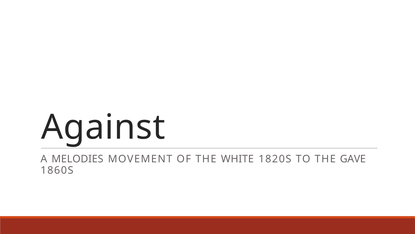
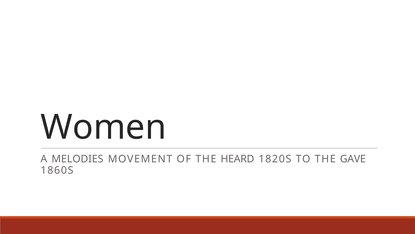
Against: Against -> Women
WHITE: WHITE -> HEARD
